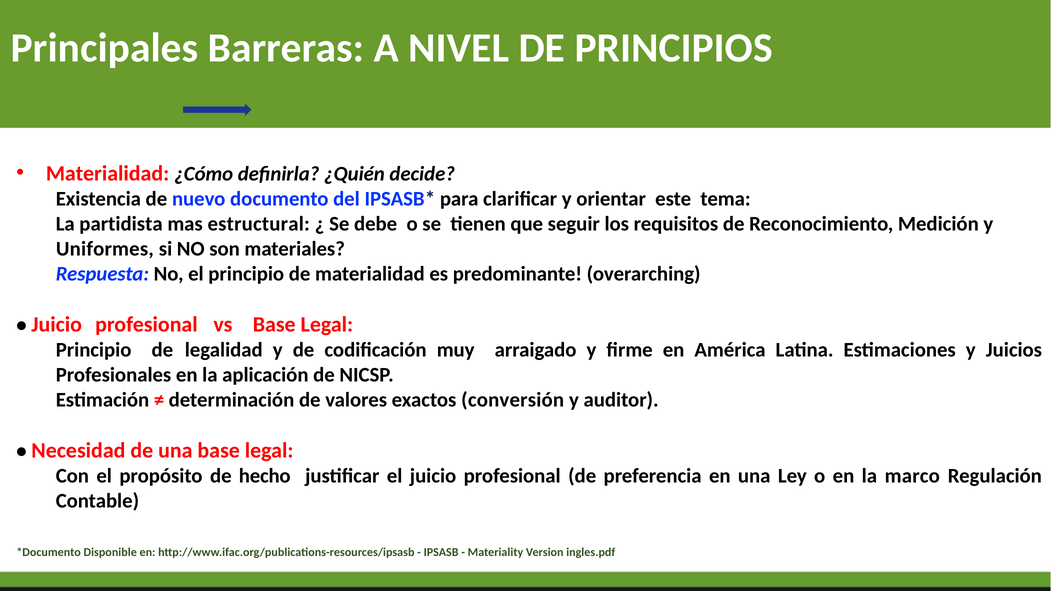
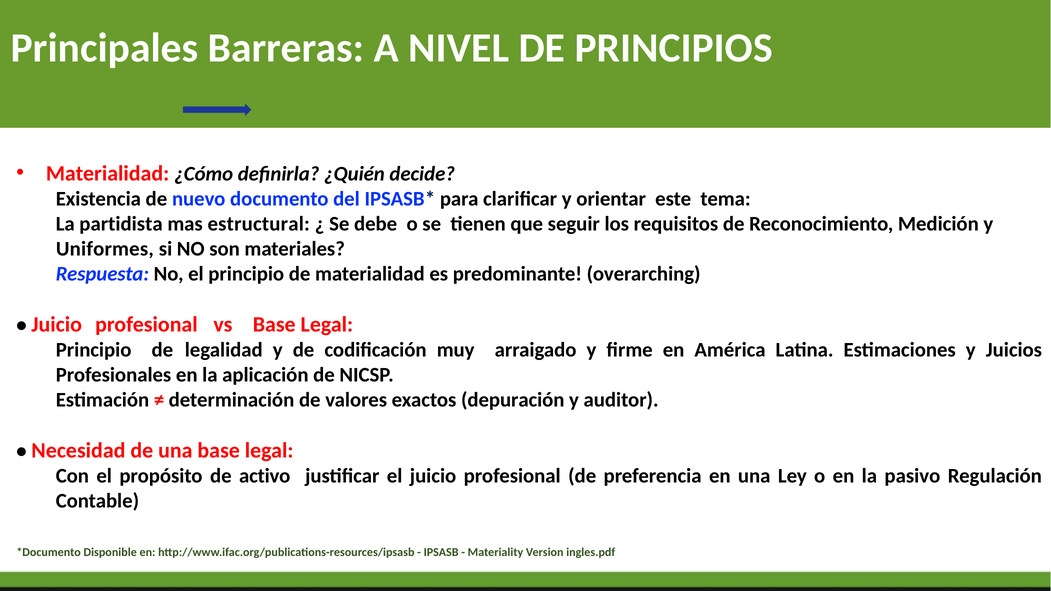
conversión: conversión -> depuración
hecho: hecho -> activo
marco: marco -> pasivo
